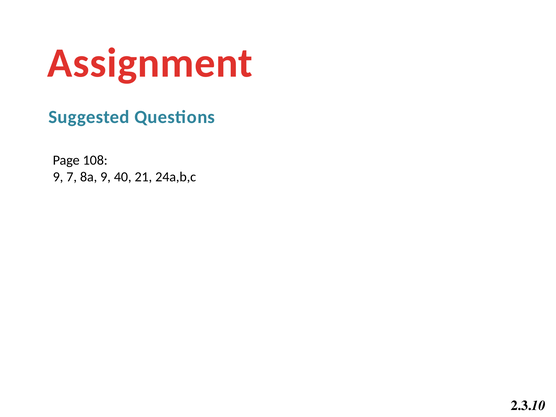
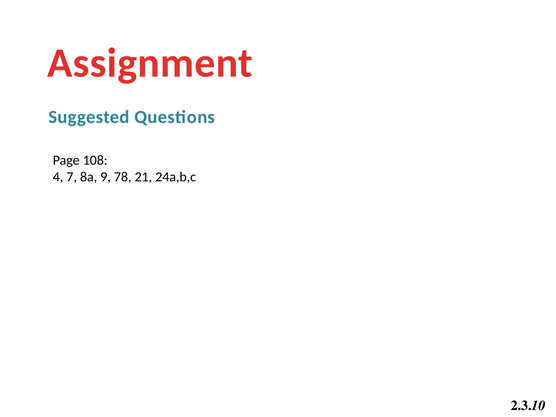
9 at (58, 177): 9 -> 4
40: 40 -> 78
